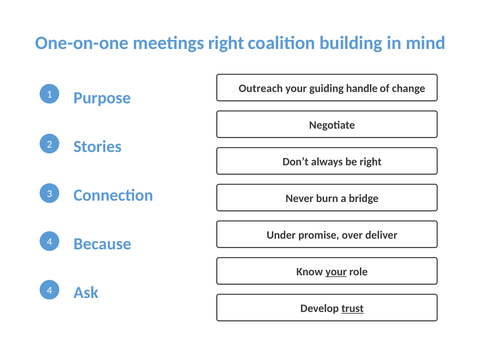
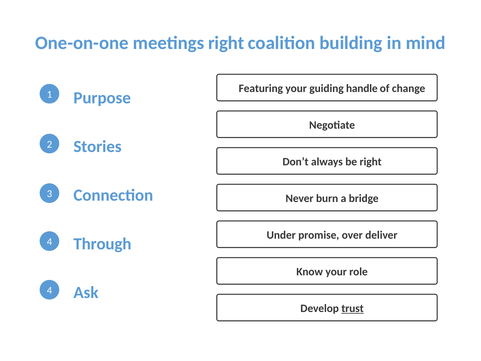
Outreach: Outreach -> Featuring
Because: Because -> Through
your at (336, 272) underline: present -> none
